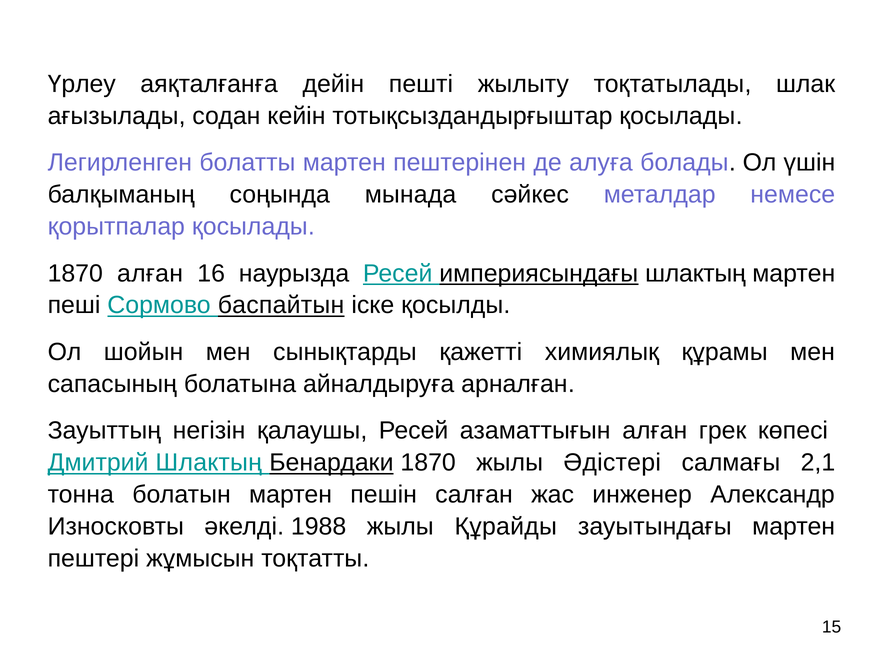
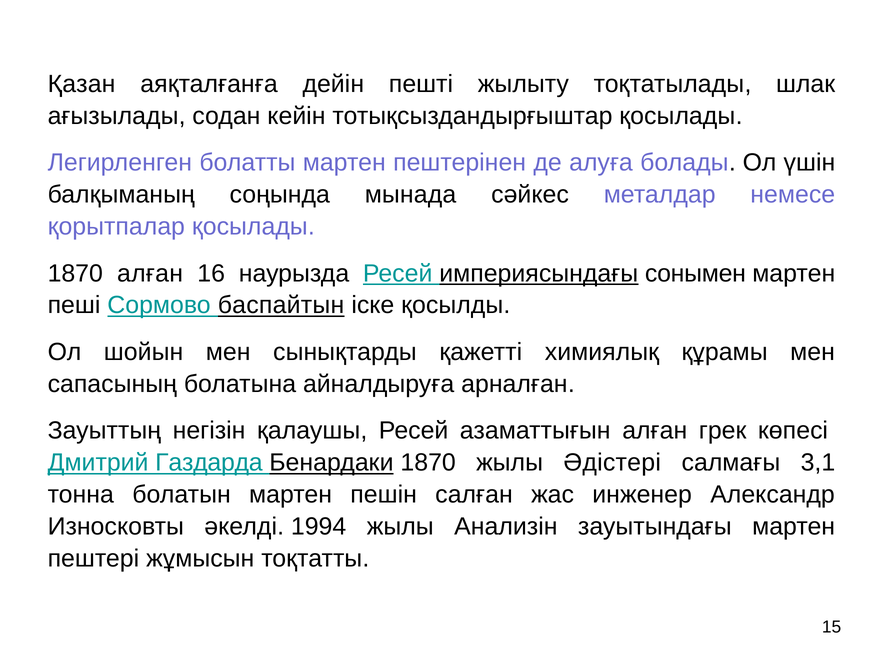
Үрлеу: Үрлеу -> Қазан
империясындағы шлактың: шлактың -> сонымен
Дмитрий Шлактың: Шлактың -> Газдарда
2,1: 2,1 -> 3,1
1988: 1988 -> 1994
Құрайды: Құрайды -> Анализін
